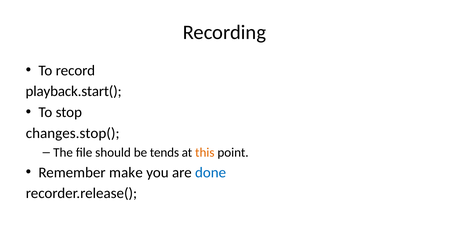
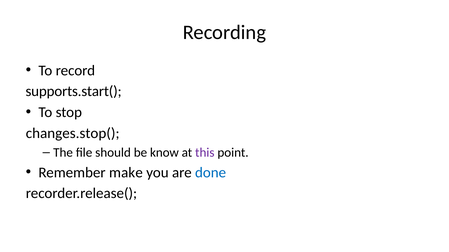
playback.start(: playback.start( -> supports.start(
tends: tends -> know
this colour: orange -> purple
